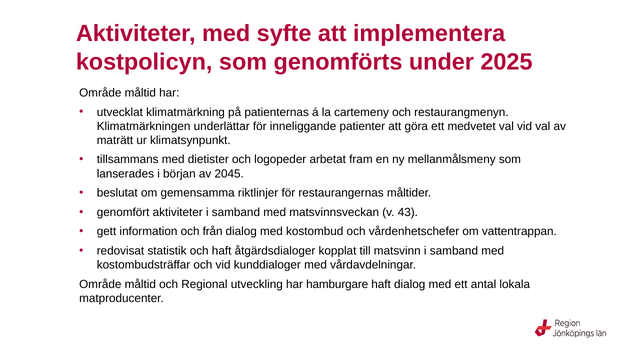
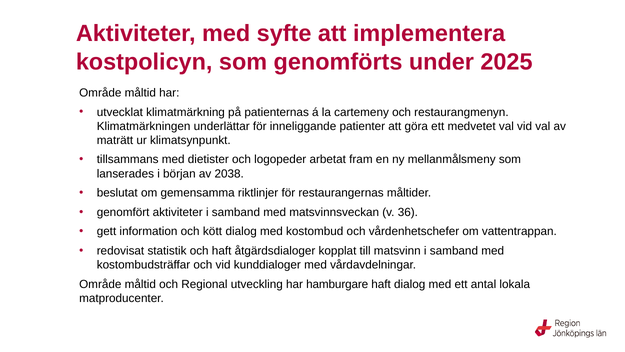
2045: 2045 -> 2038
43: 43 -> 36
från: från -> kött
